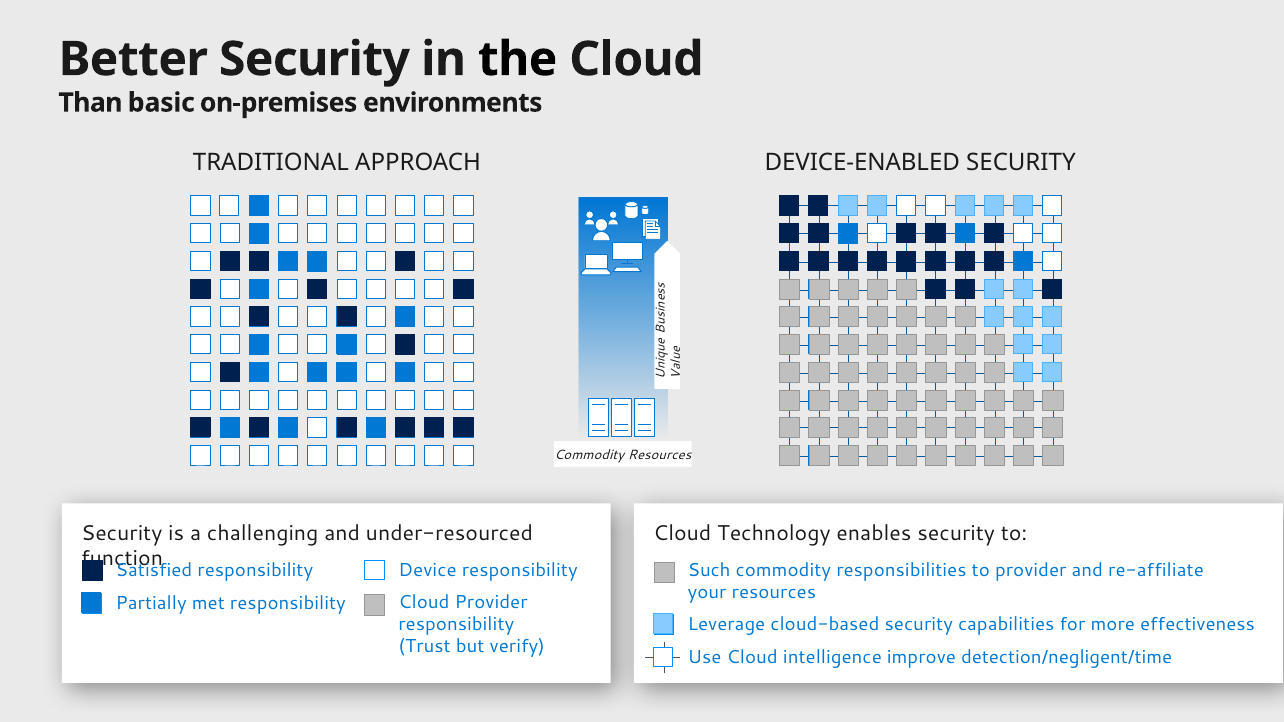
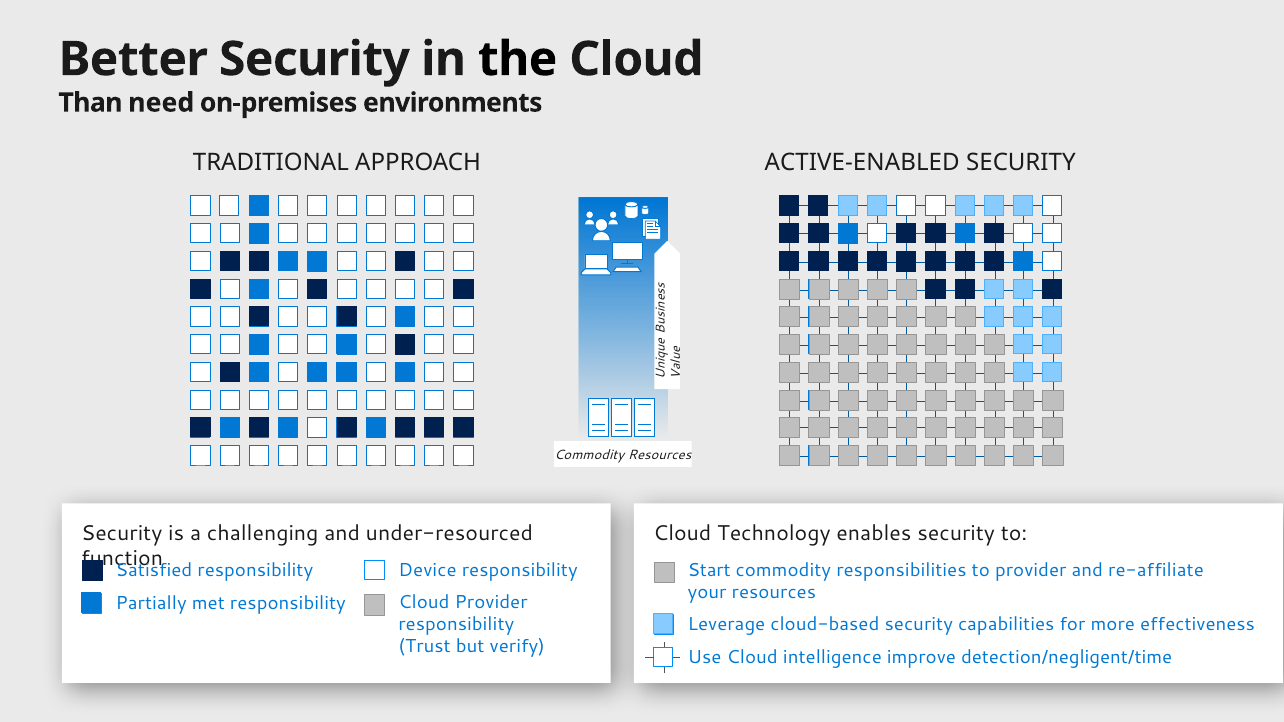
basic: basic -> need
DEVICE-ENABLED: DEVICE-ENABLED -> ACTIVE-ENABLED
Such: Such -> Start
